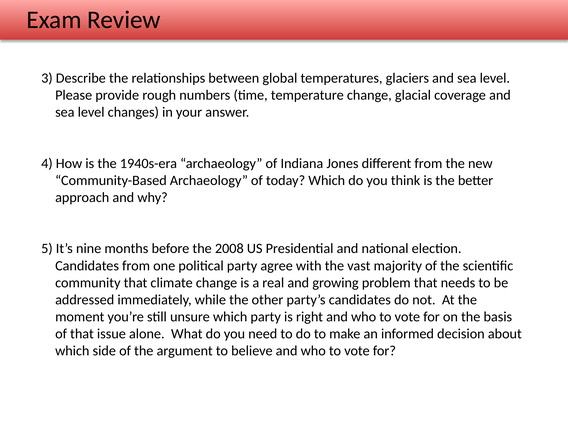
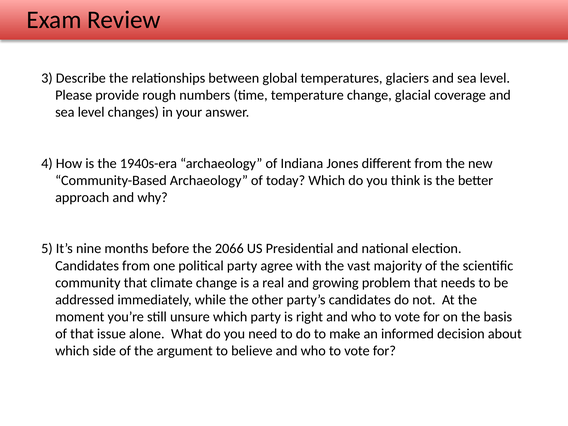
2008: 2008 -> 2066
